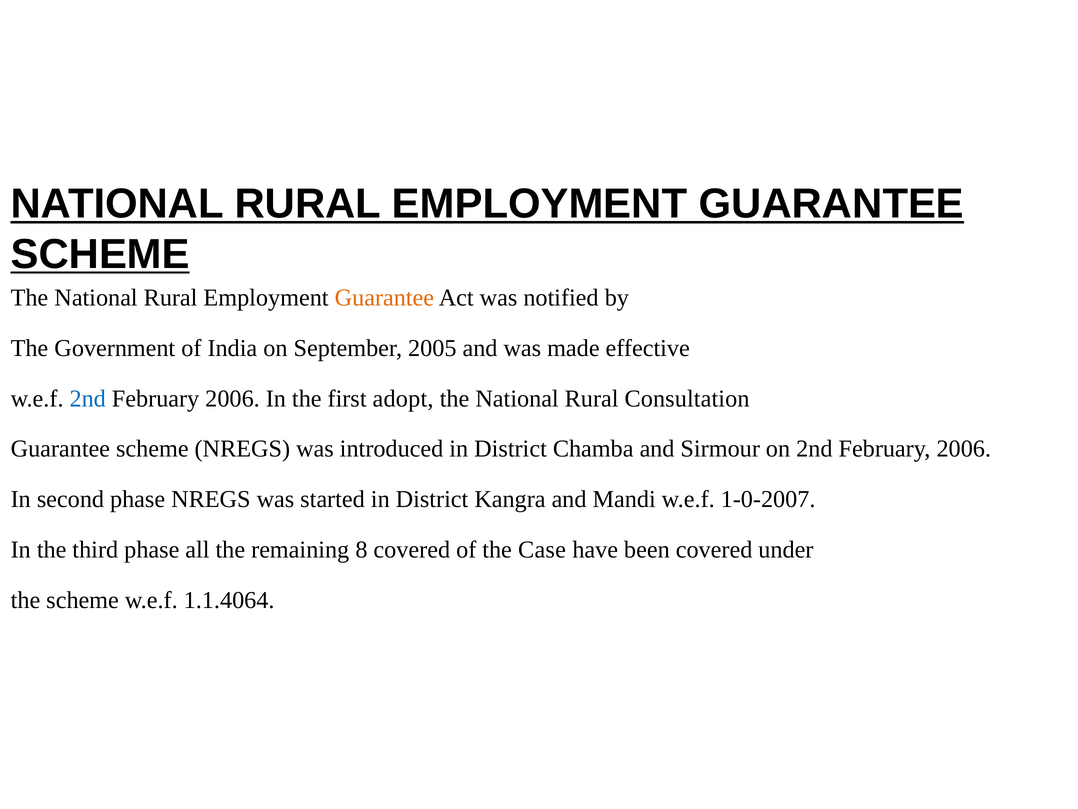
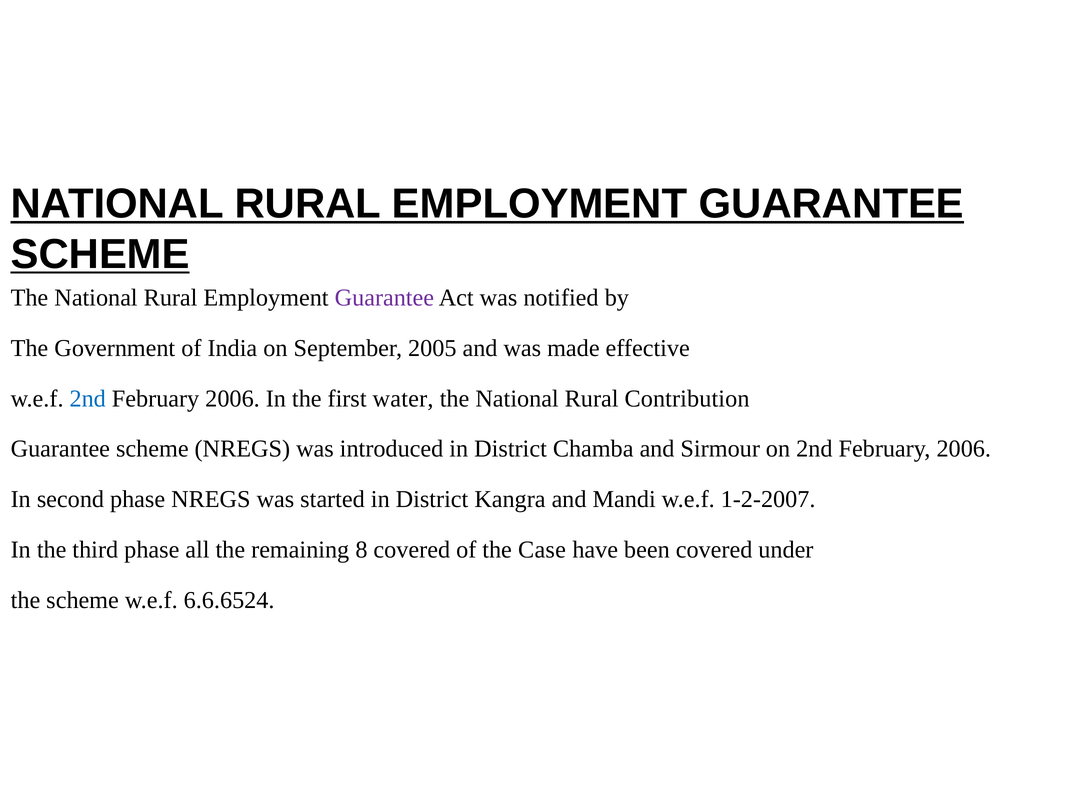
Guarantee at (384, 298) colour: orange -> purple
adopt: adopt -> water
Consultation: Consultation -> Contribution
1-0-2007: 1-0-2007 -> 1-2-2007
1.1.4064: 1.1.4064 -> 6.6.6524
